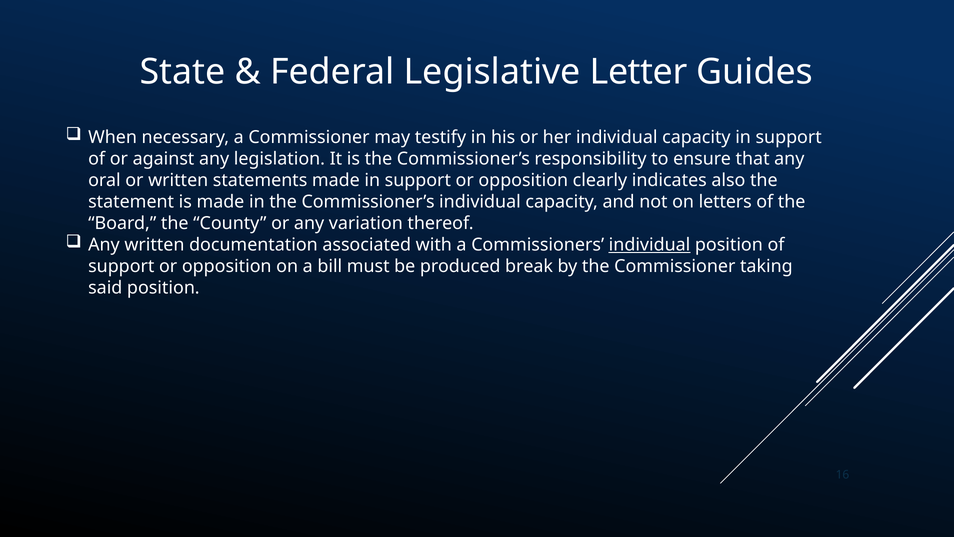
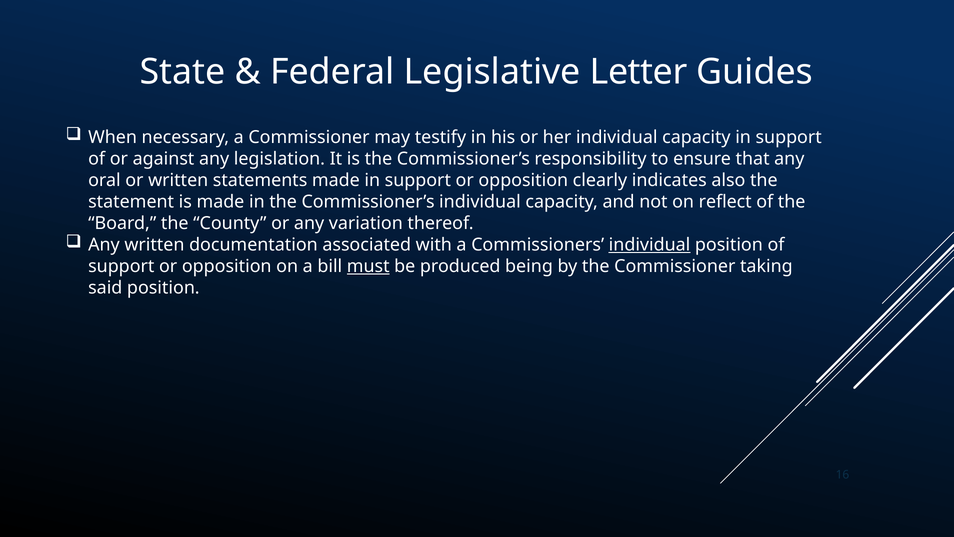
letters: letters -> reflect
must underline: none -> present
break: break -> being
